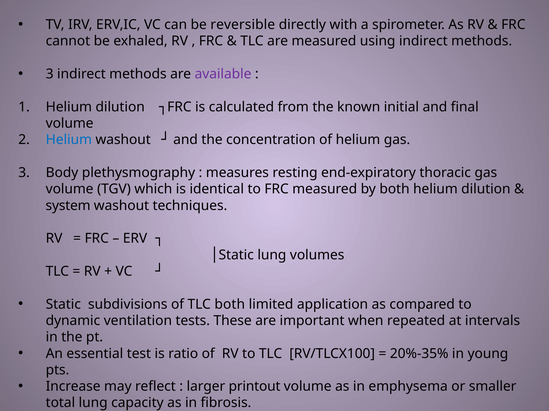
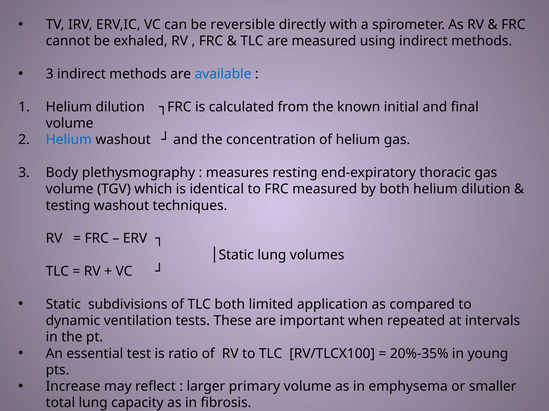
available colour: purple -> blue
system: system -> testing
printout: printout -> primary
